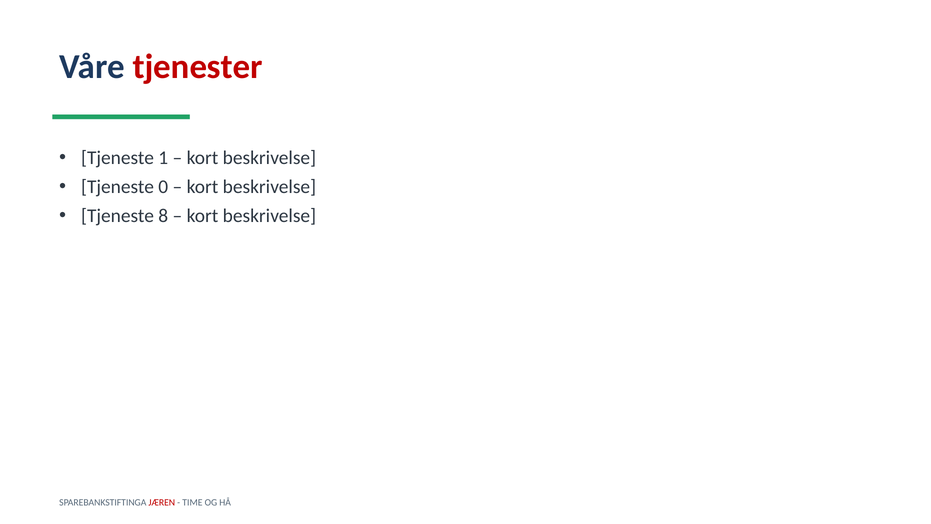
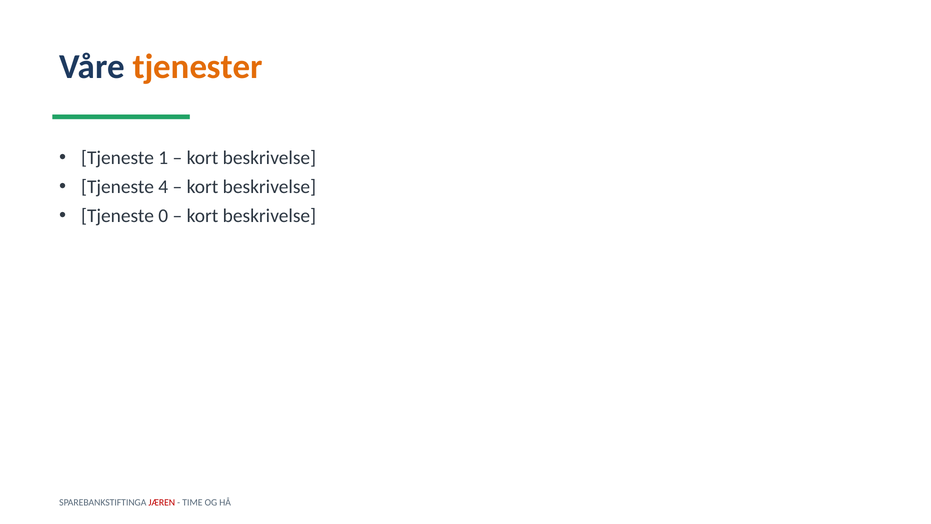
tjenester colour: red -> orange
0: 0 -> 4
8: 8 -> 0
